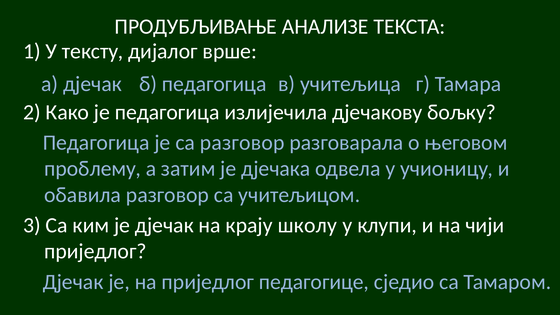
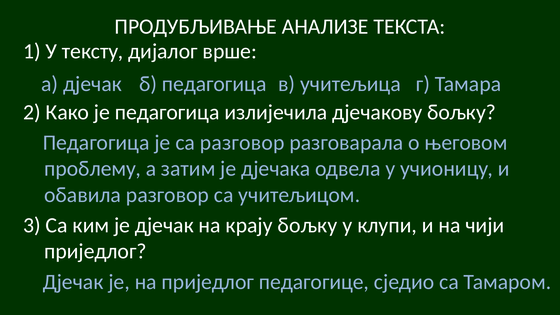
крају школу: школу -> бољку
